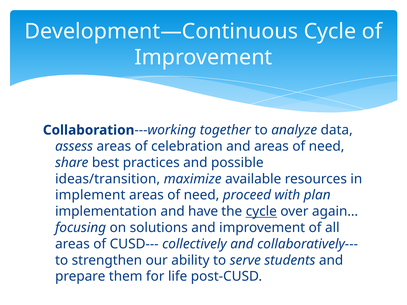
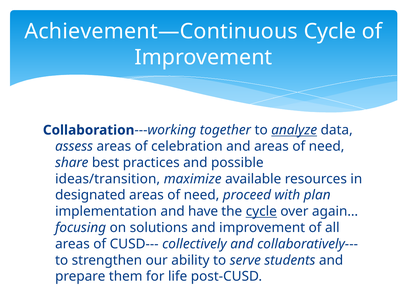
Development—Continuous: Development—Continuous -> Achievement—Continuous
analyze underline: none -> present
implement: implement -> designated
